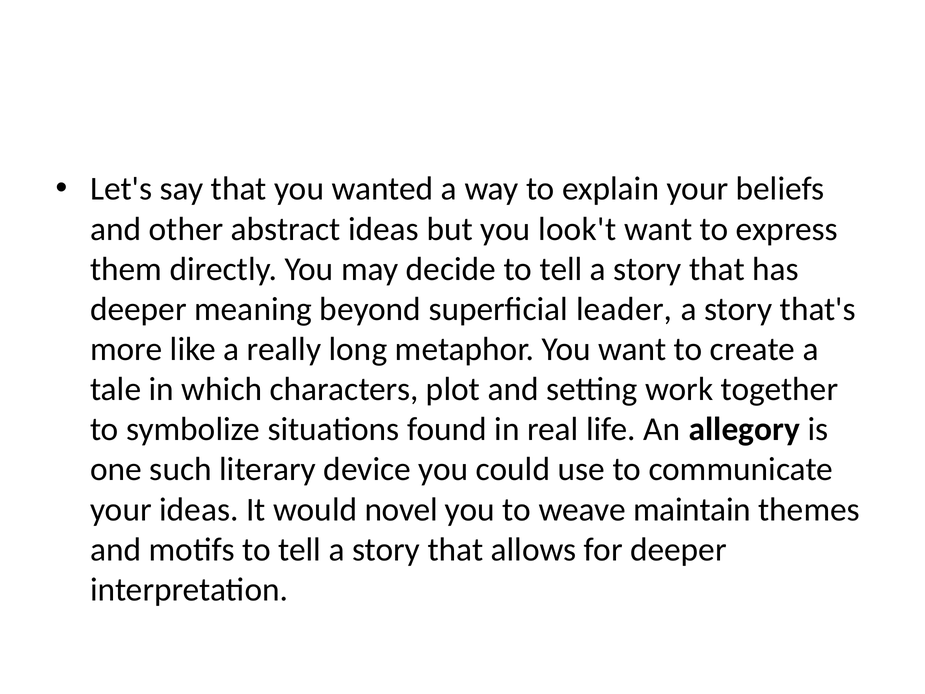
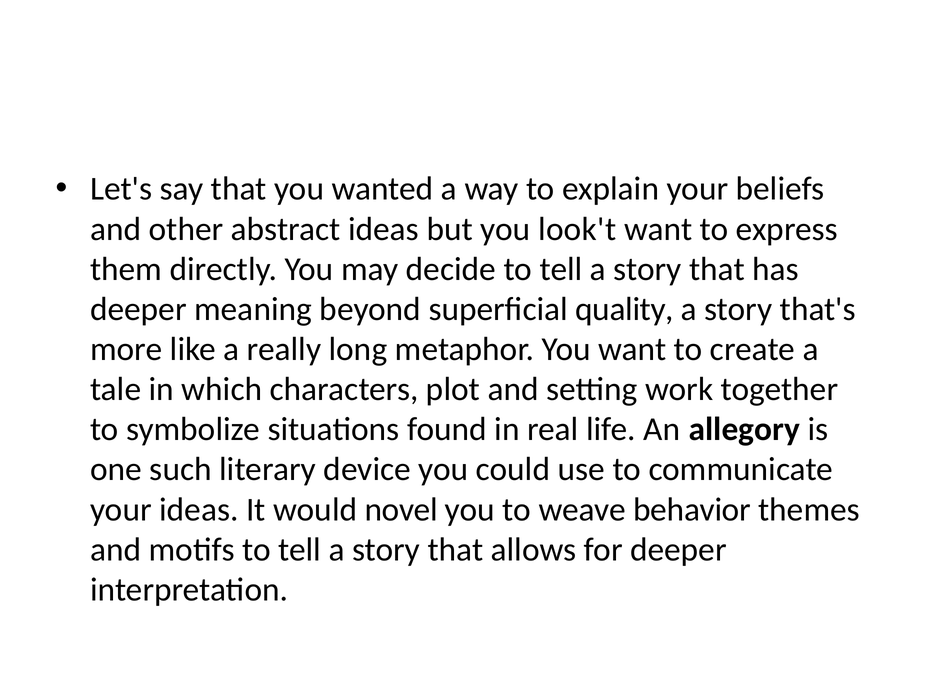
leader: leader -> quality
maintain: maintain -> behavior
